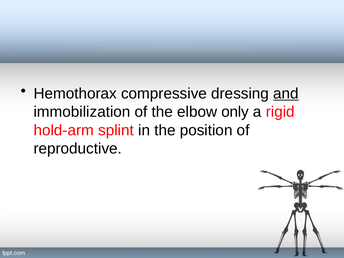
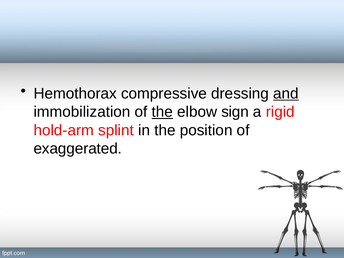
the at (162, 112) underline: none -> present
only: only -> sign
reproductive: reproductive -> exaggerated
